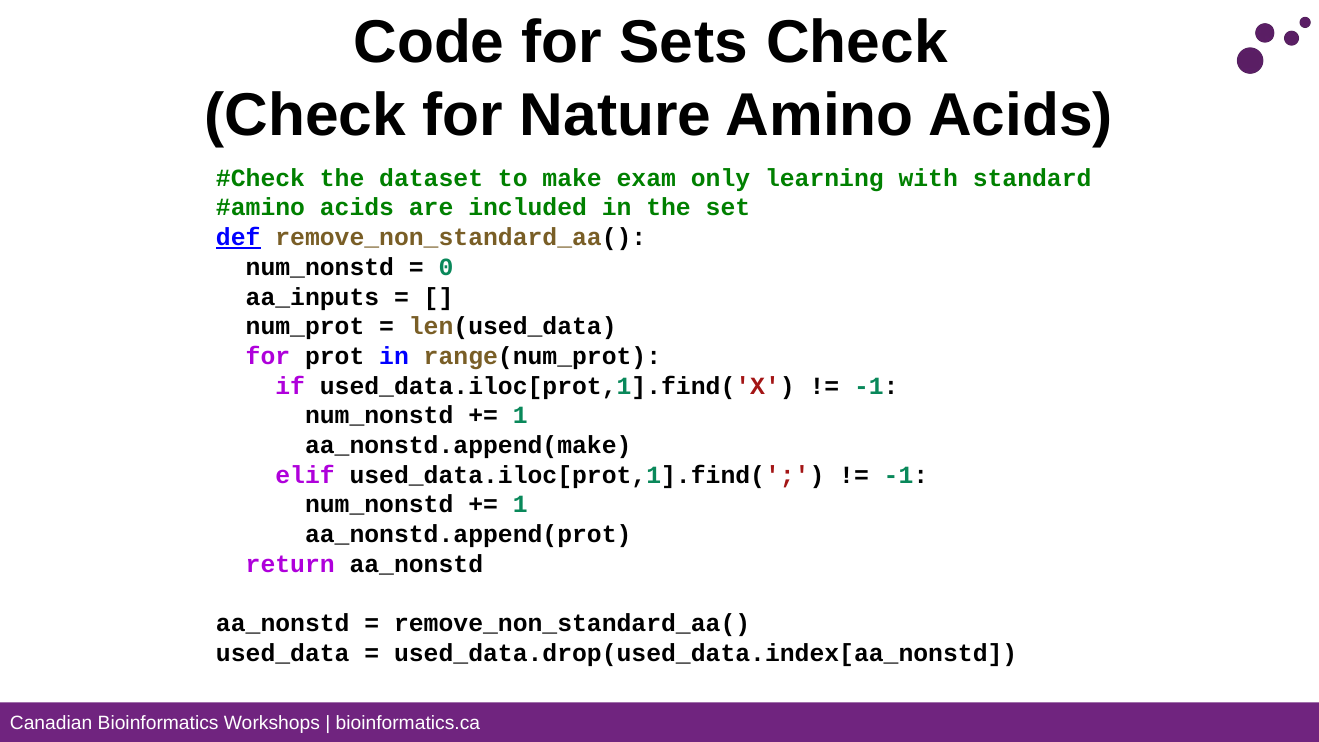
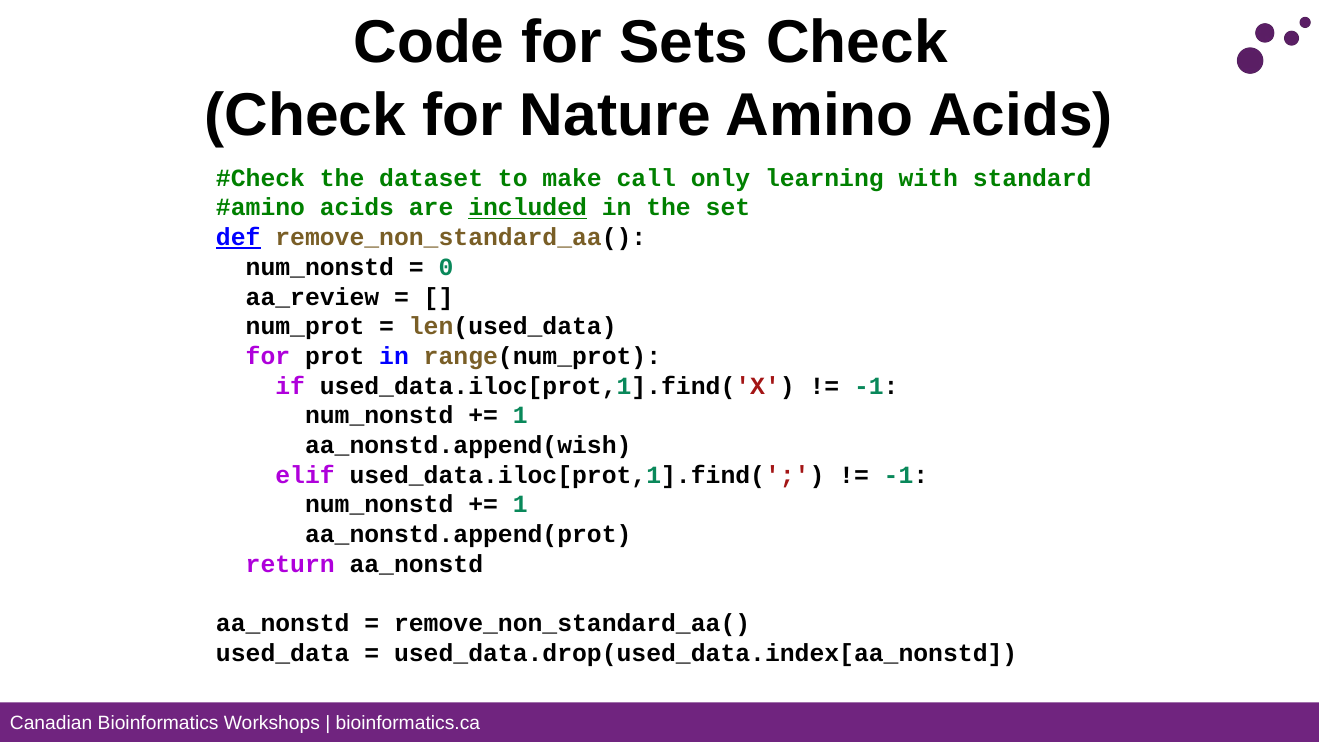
exam: exam -> call
included underline: none -> present
aa_inputs: aa_inputs -> aa_review
aa_nonstd.append(make: aa_nonstd.append(make -> aa_nonstd.append(wish
